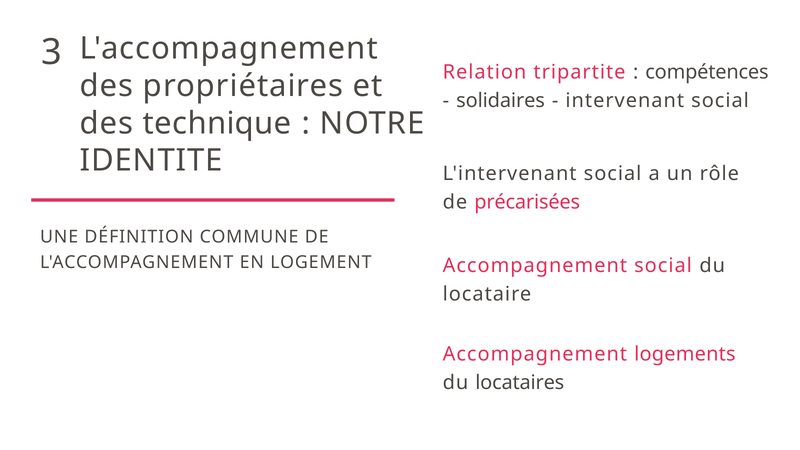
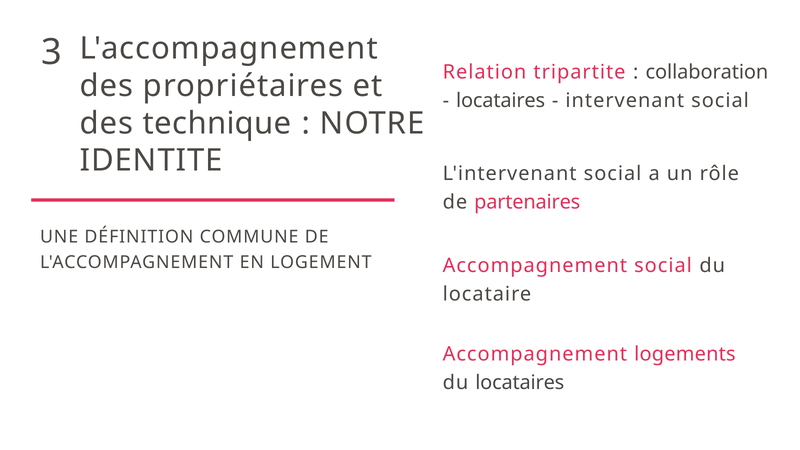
compétences: compétences -> collaboration
solidaires at (501, 100): solidaires -> locataires
précarisées: précarisées -> partenaires
